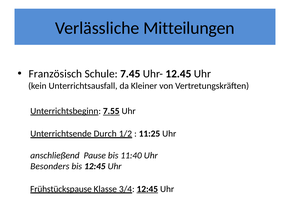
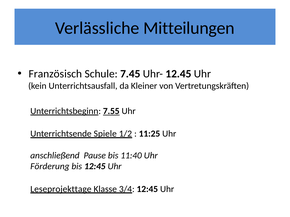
Durch: Durch -> Spiele
Besonders: Besonders -> Förderung
Frühstückspause: Frühstückspause -> Leseprojekttage
12:45 at (147, 189) underline: present -> none
